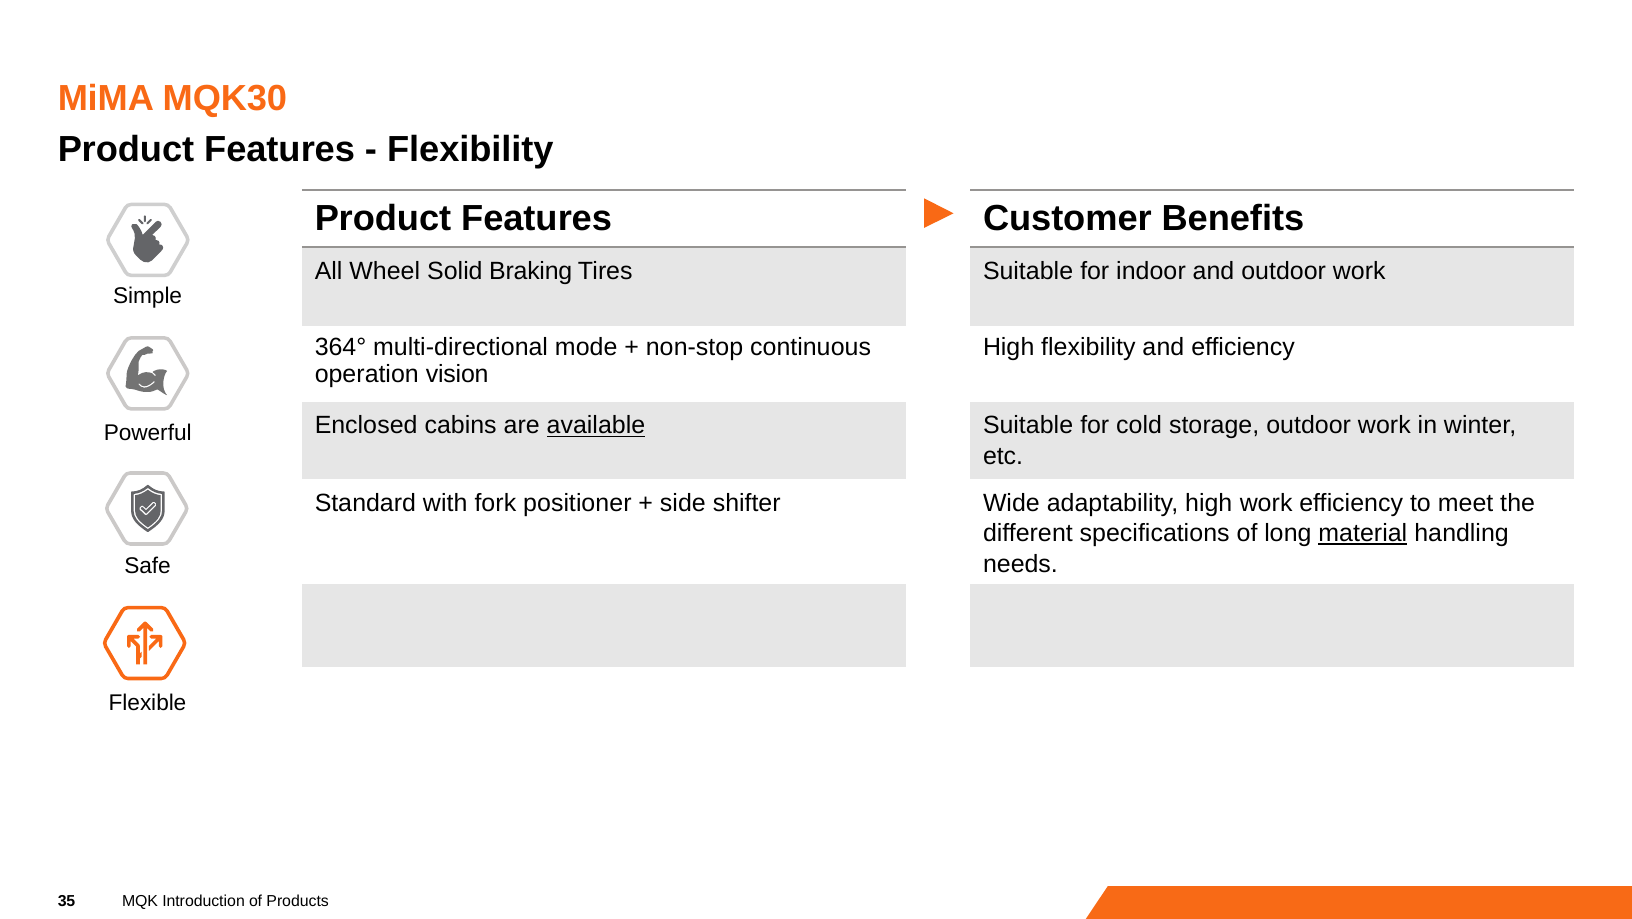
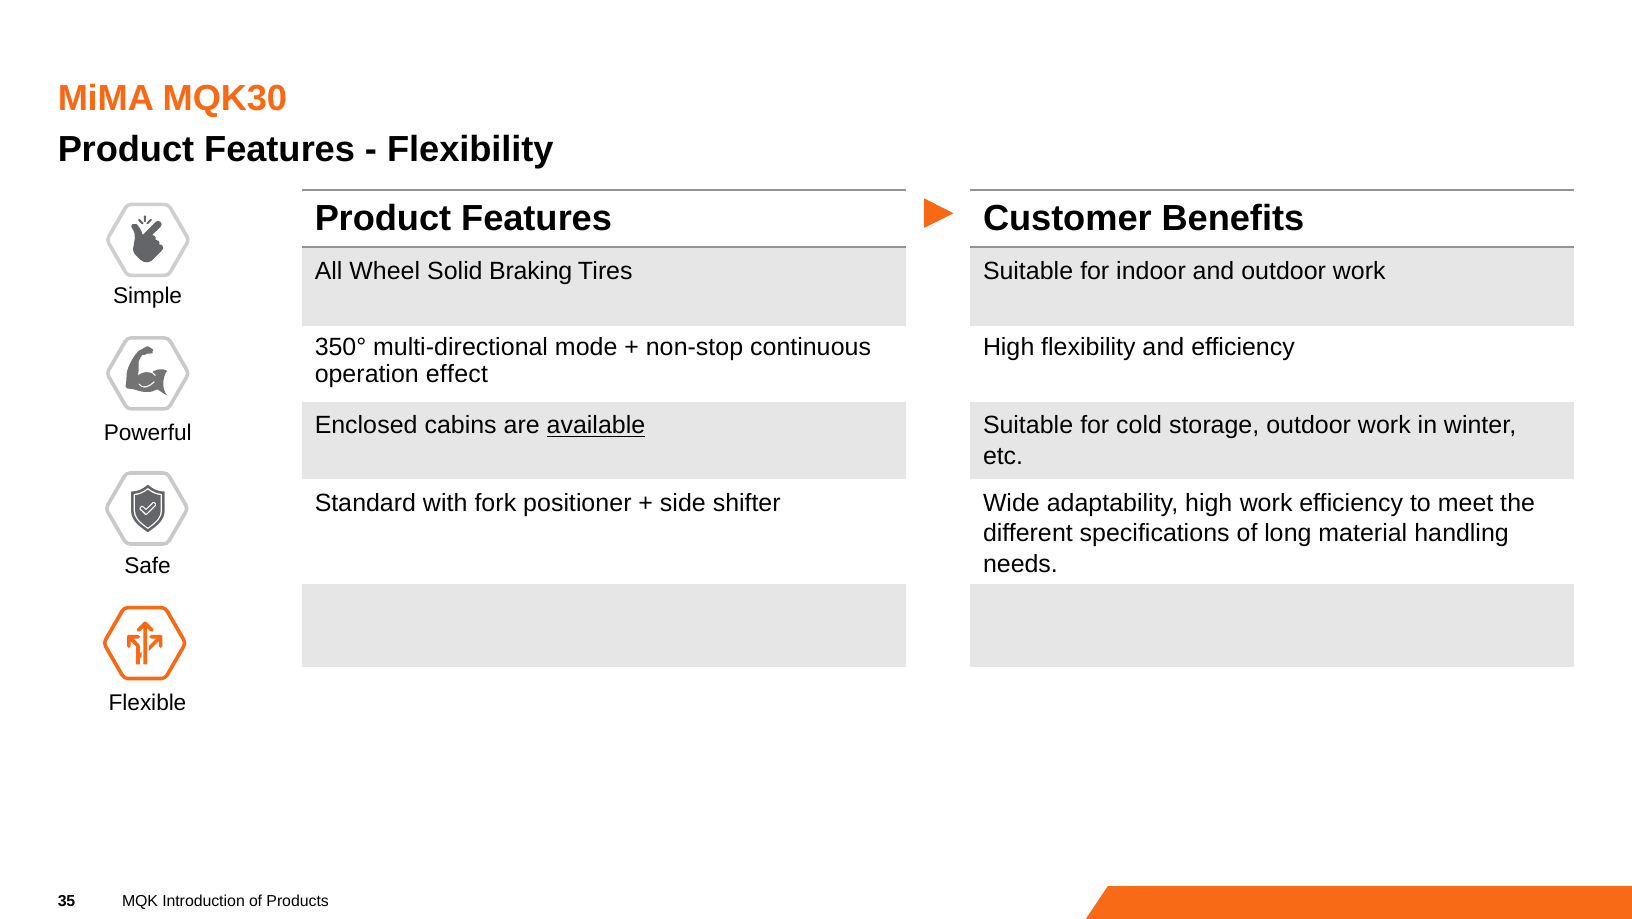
364°: 364° -> 350°
vision: vision -> effect
material underline: present -> none
